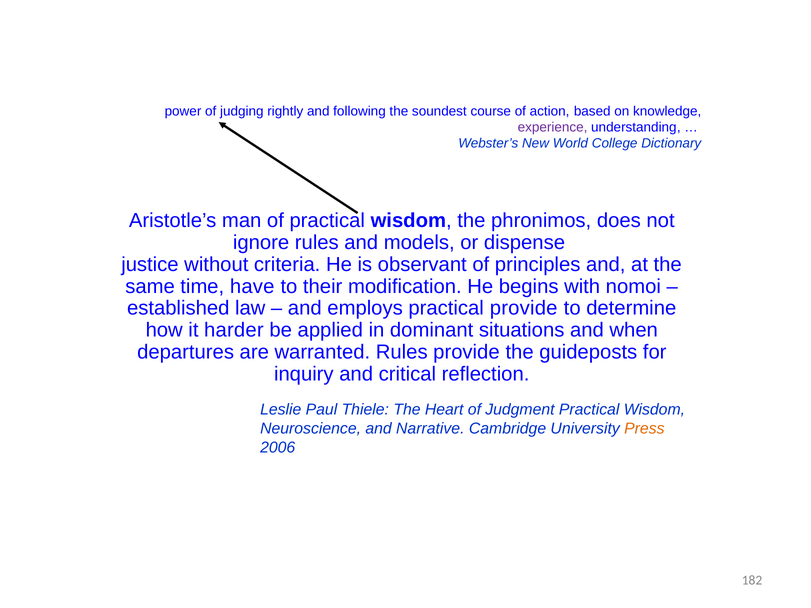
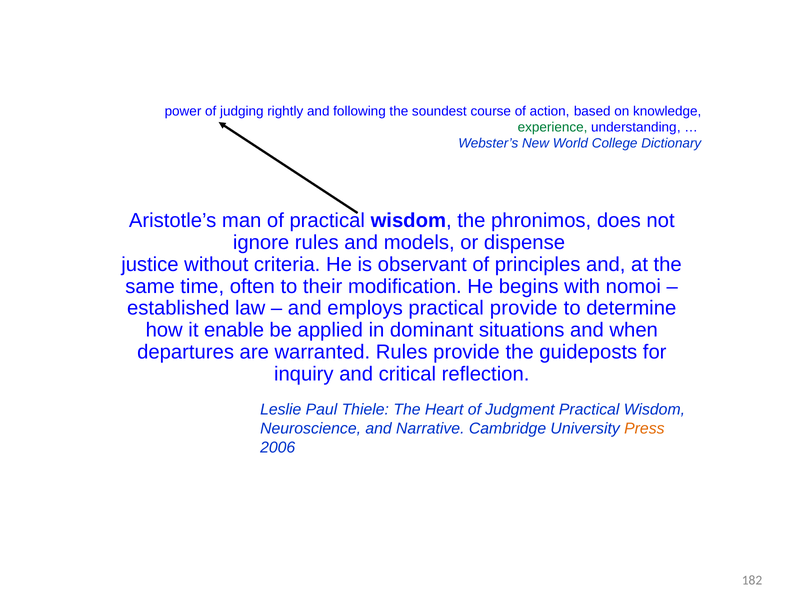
experience colour: purple -> green
have: have -> often
harder: harder -> enable
